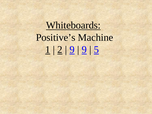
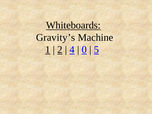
Positive’s: Positive’s -> Gravity’s
9 at (72, 50): 9 -> 4
9 at (84, 50): 9 -> 0
